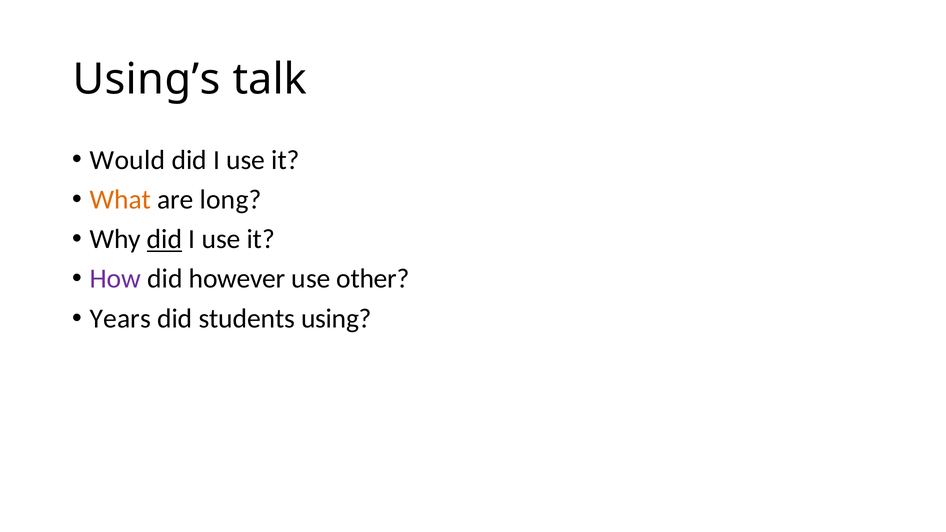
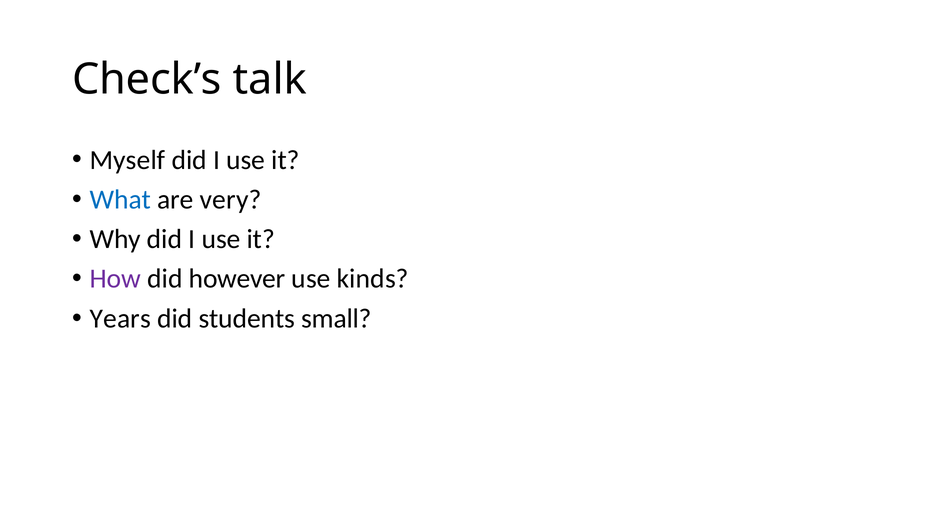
Using’s: Using’s -> Check’s
Would: Would -> Myself
What colour: orange -> blue
long: long -> very
did at (165, 239) underline: present -> none
other: other -> kinds
using: using -> small
